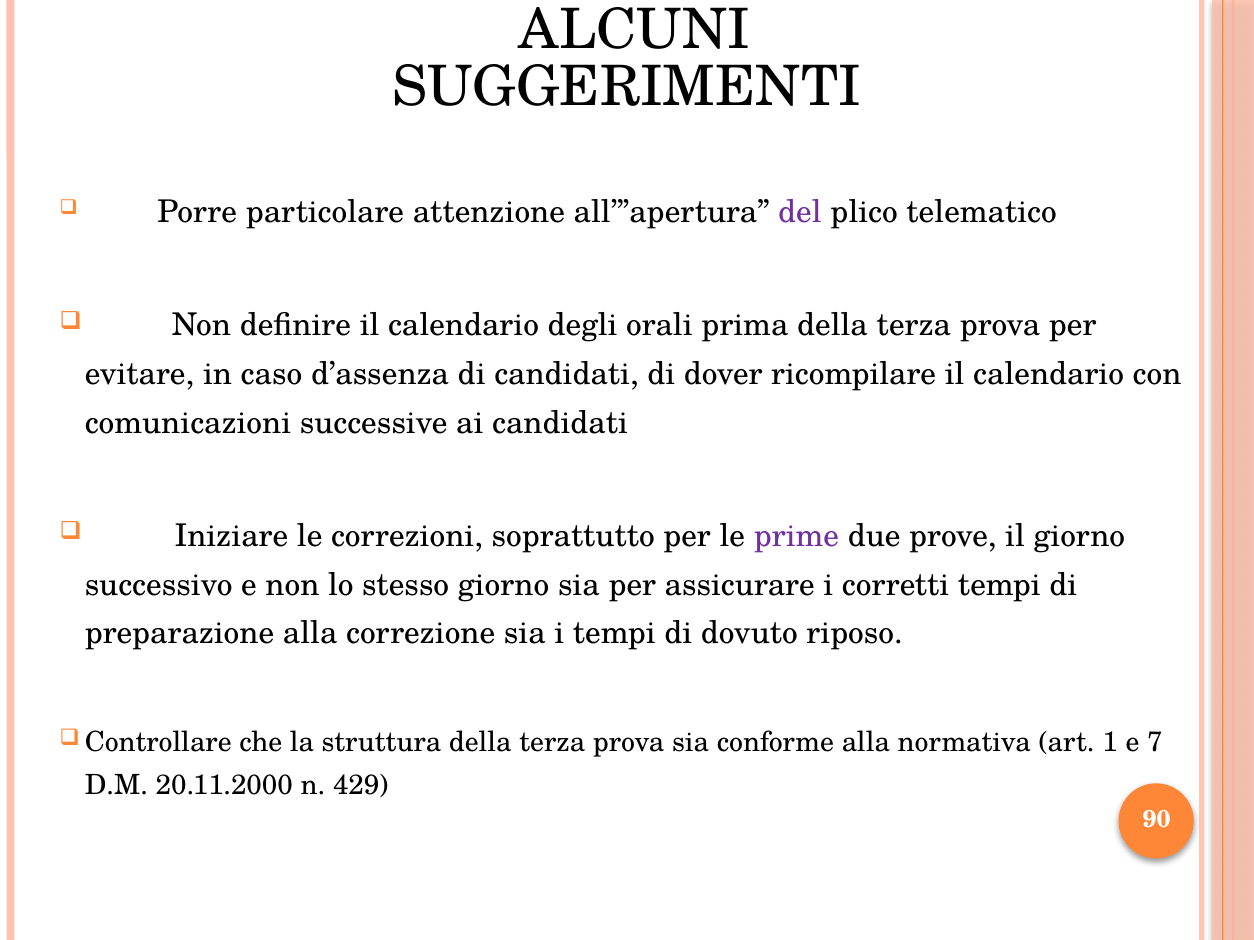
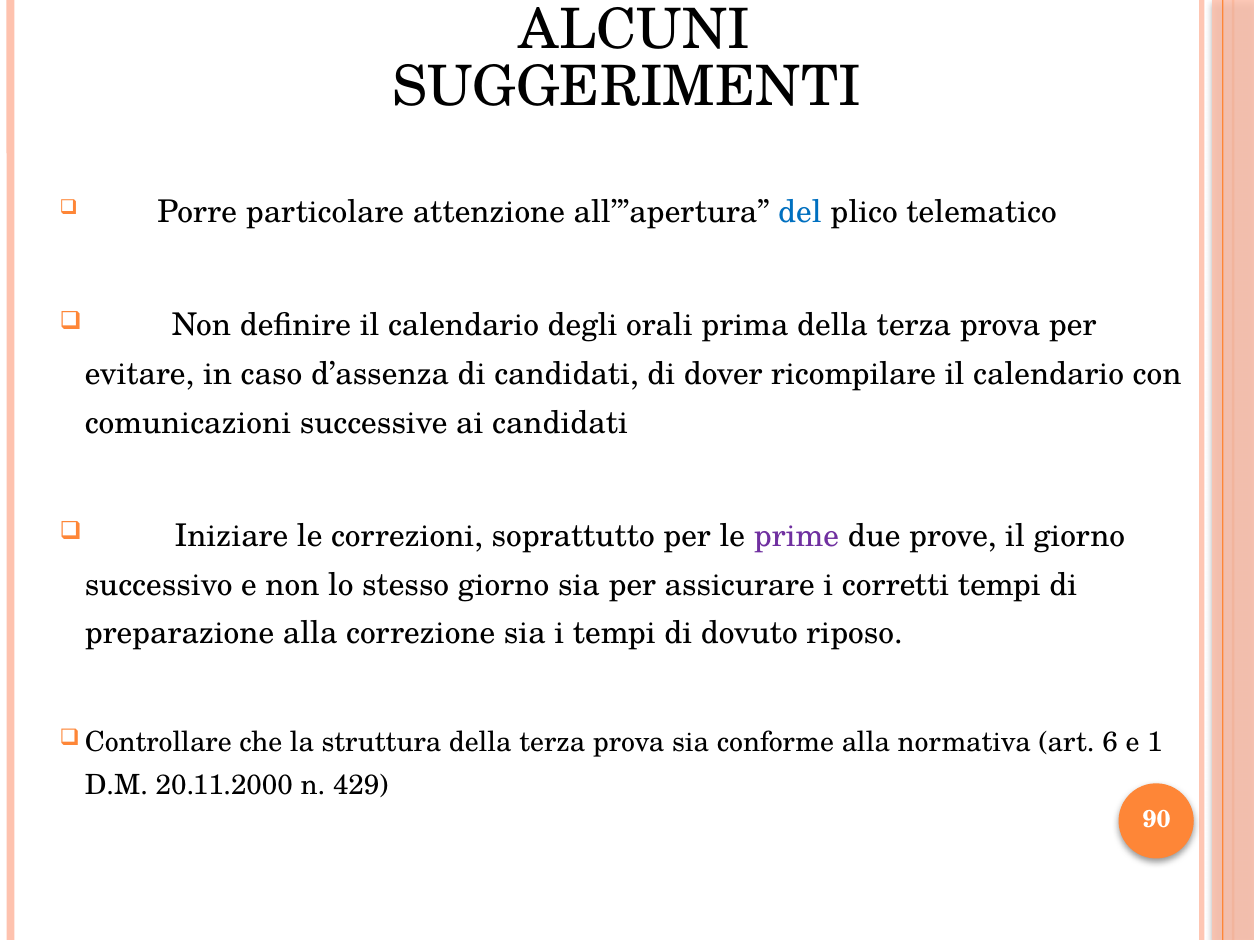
del colour: purple -> blue
1: 1 -> 6
7: 7 -> 1
